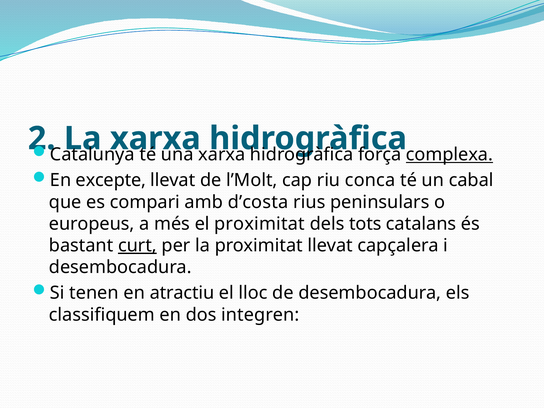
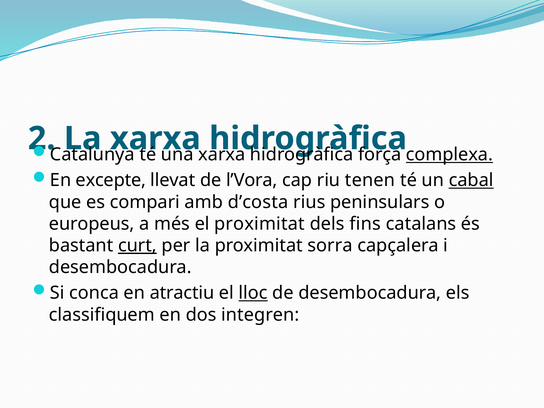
l’Molt: l’Molt -> l’Vora
conca: conca -> tenen
cabal underline: none -> present
tots: tots -> fins
proximitat llevat: llevat -> sorra
tenen: tenen -> conca
lloc underline: none -> present
